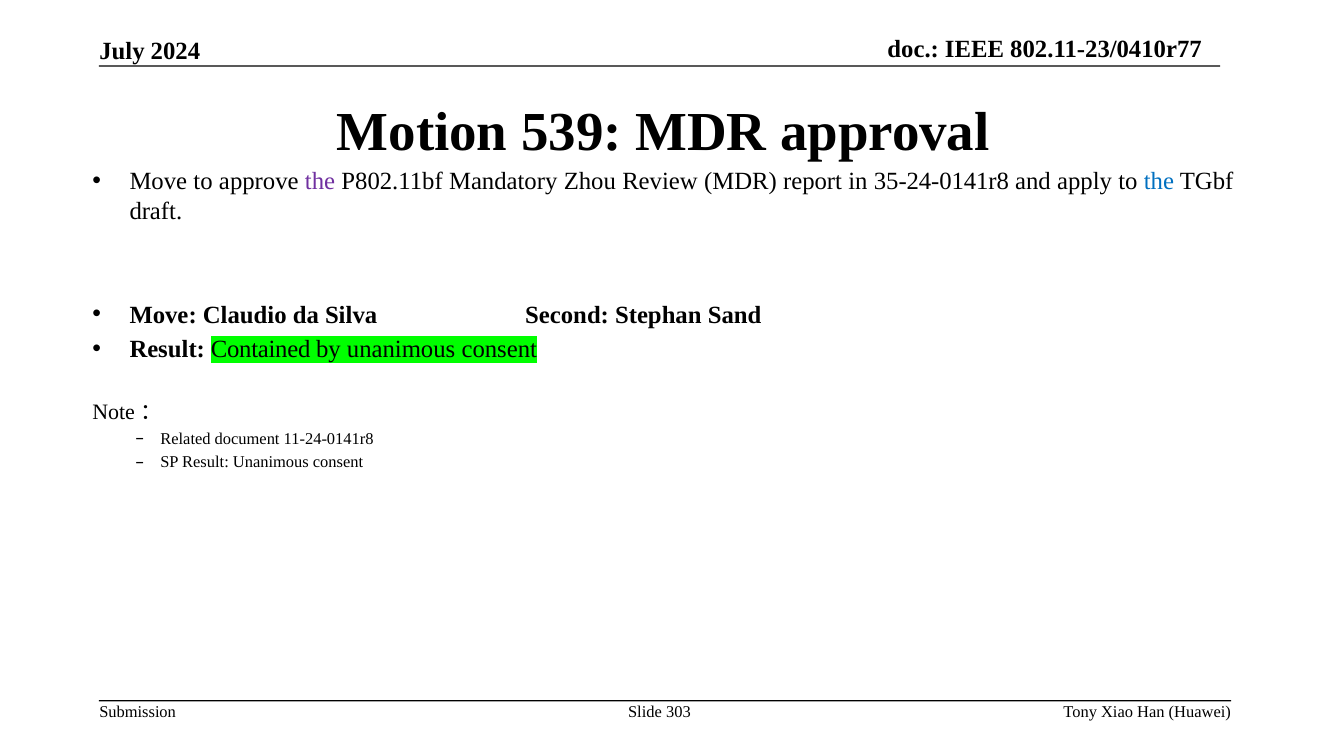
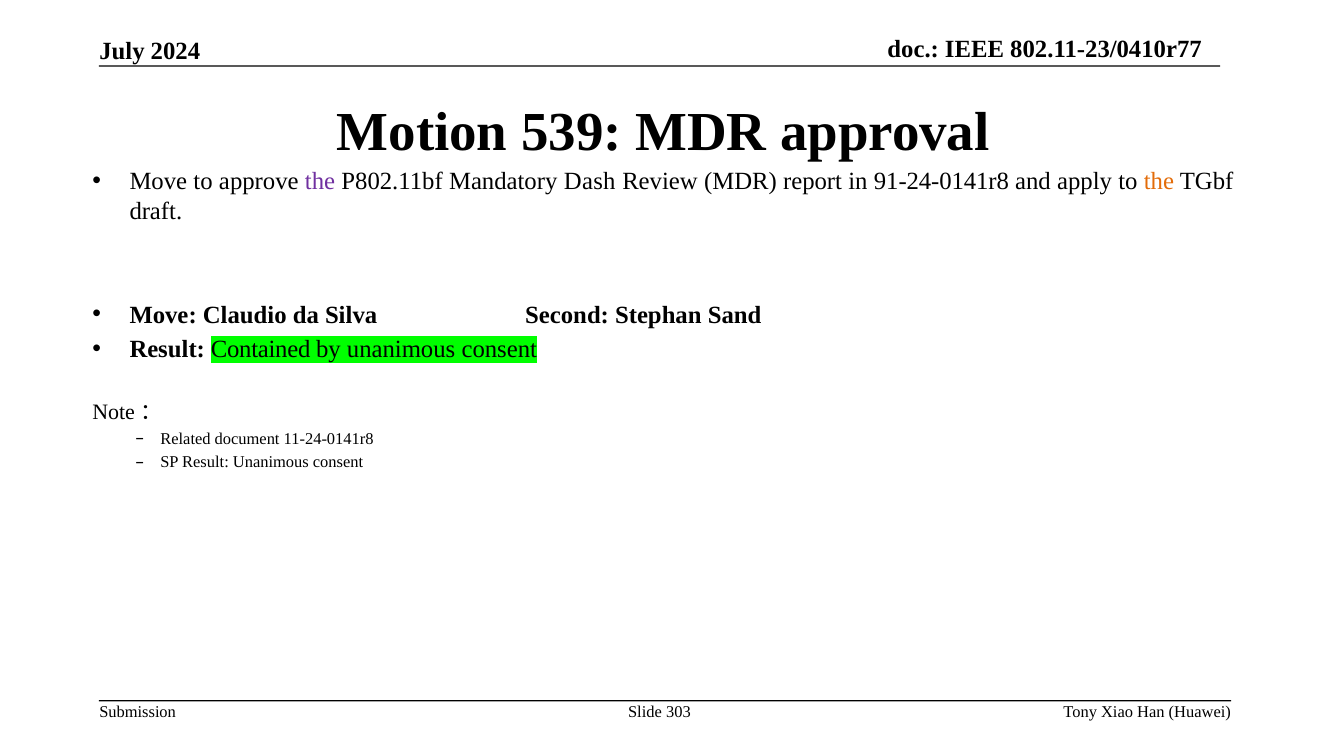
Zhou: Zhou -> Dash
35-24-0141r8: 35-24-0141r8 -> 91-24-0141r8
the at (1159, 182) colour: blue -> orange
